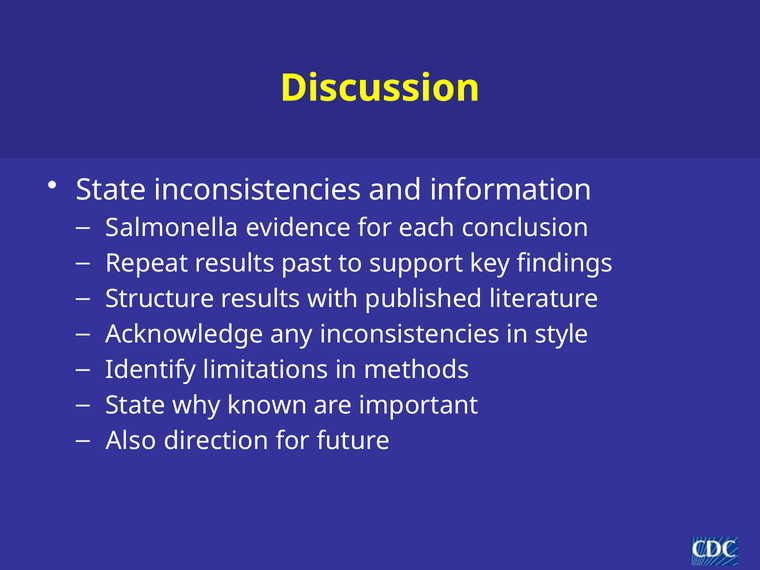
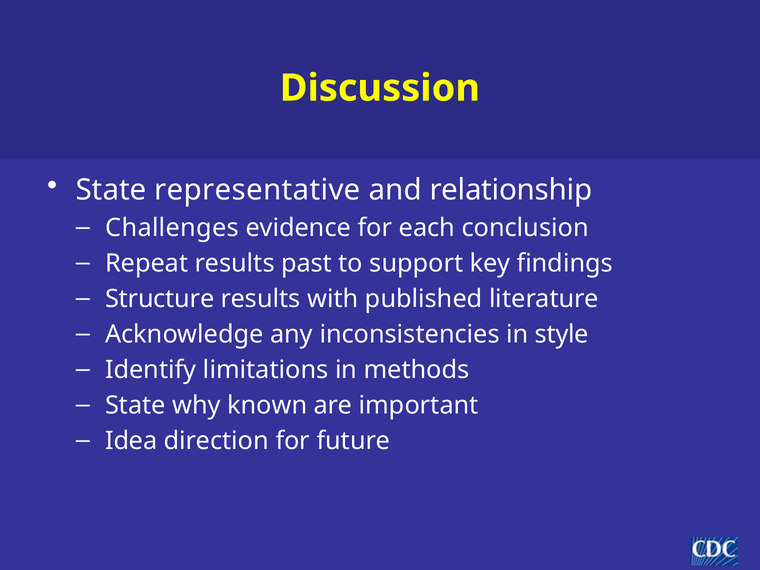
State inconsistencies: inconsistencies -> representative
information: information -> relationship
Salmonella: Salmonella -> Challenges
Also: Also -> Idea
